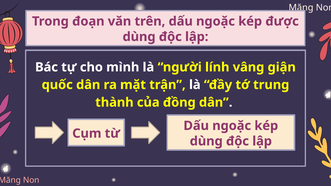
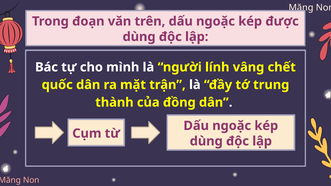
giận: giận -> chết
